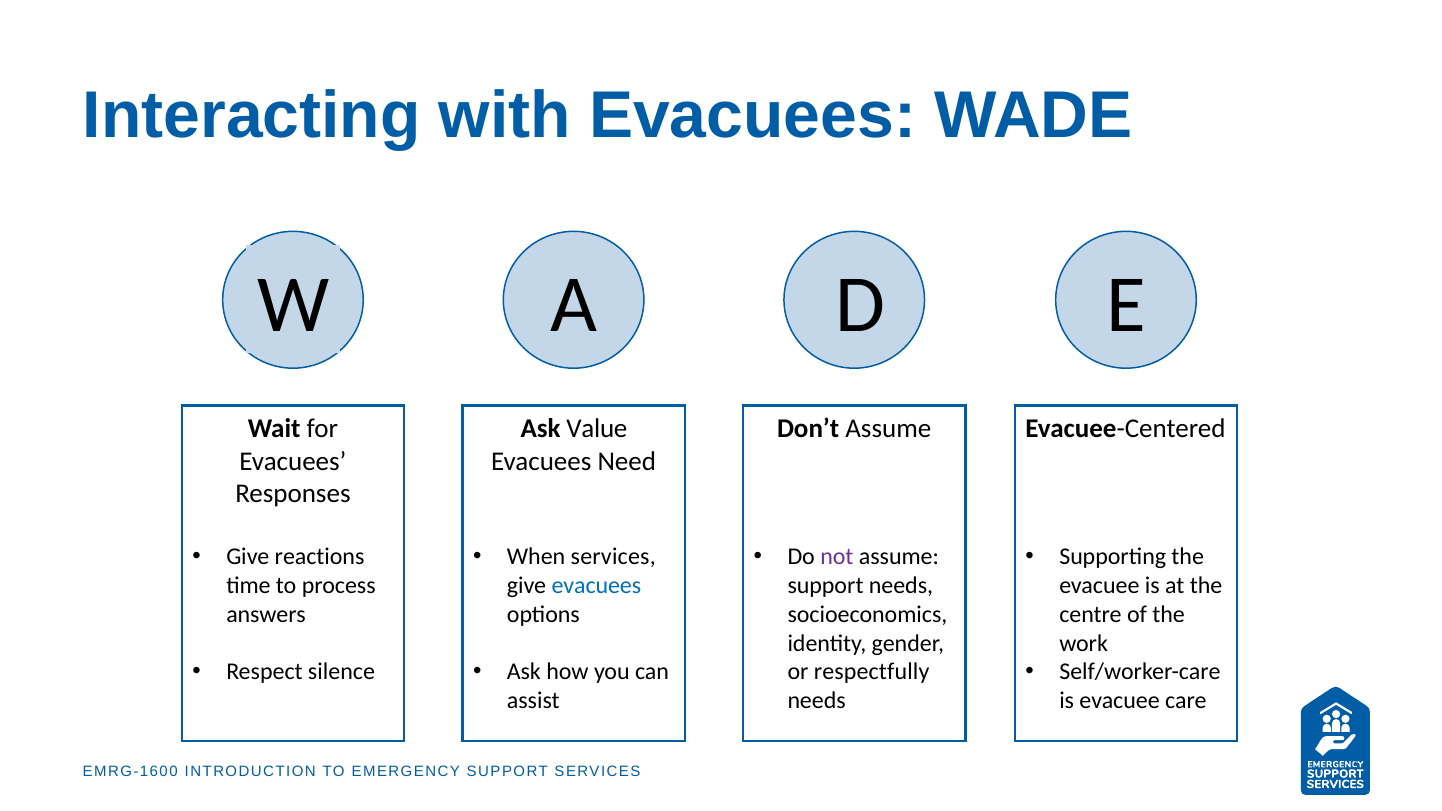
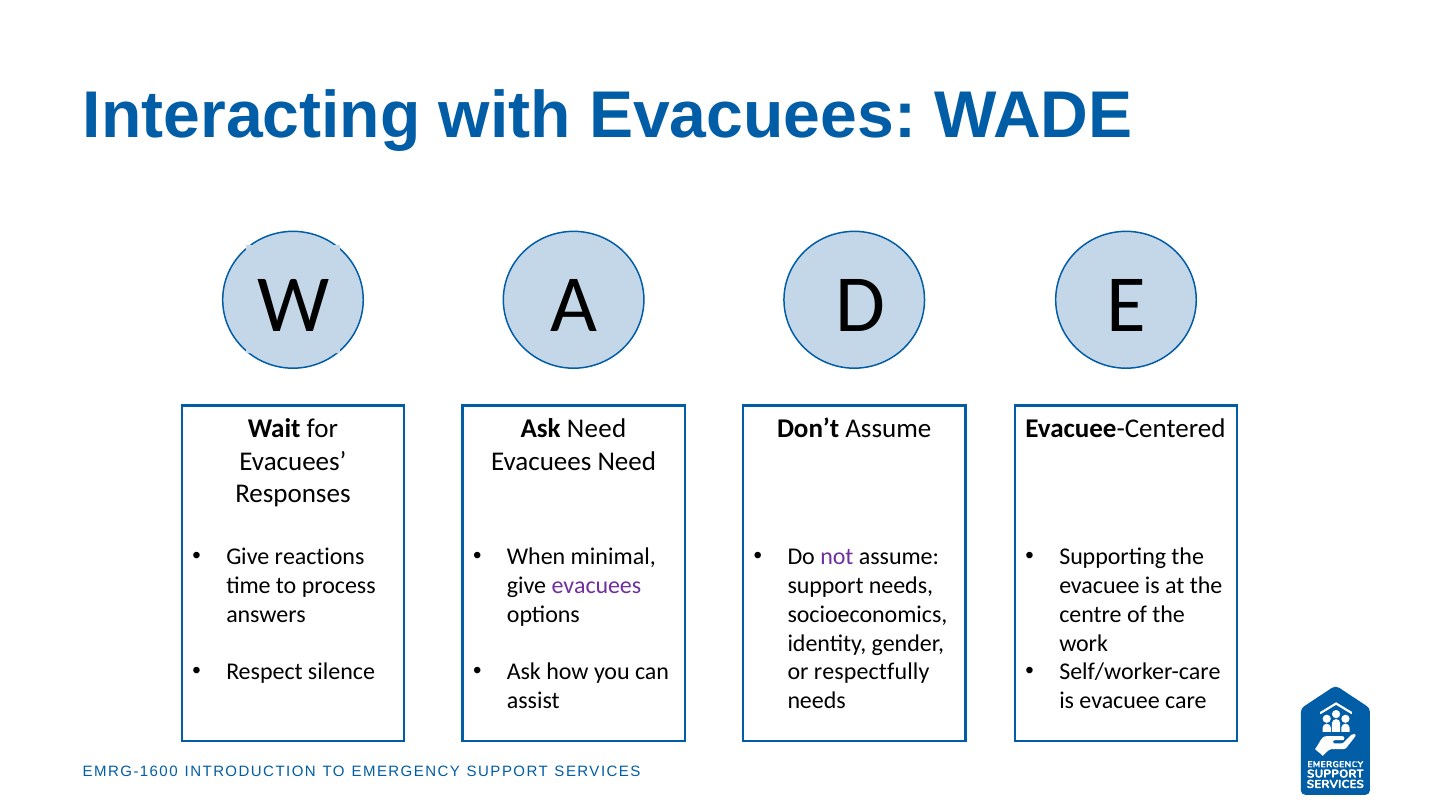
Ask Value: Value -> Need
When services: services -> minimal
evacuees at (596, 586) colour: blue -> purple
